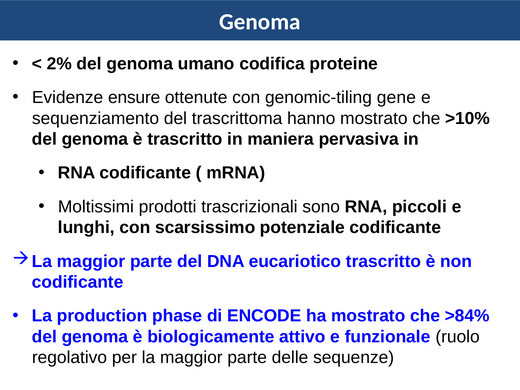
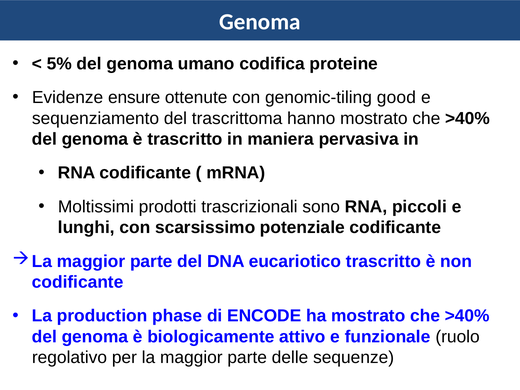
2%: 2% -> 5%
gene: gene -> good
hanno mostrato che >10%: >10% -> >40%
ha mostrato che >84%: >84% -> >40%
